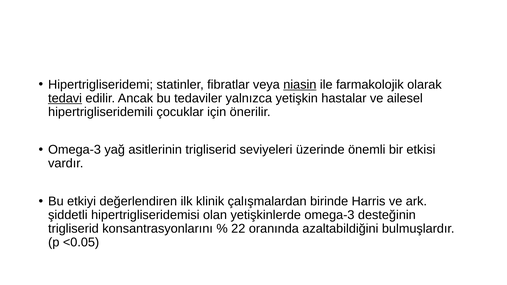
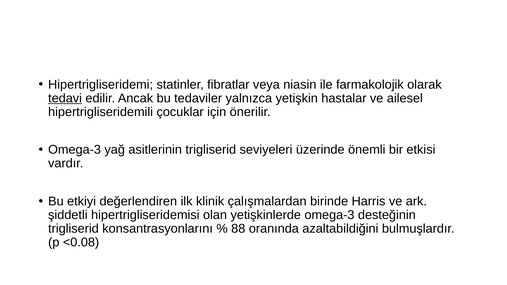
niasin underline: present -> none
22: 22 -> 88
<0.05: <0.05 -> <0.08
